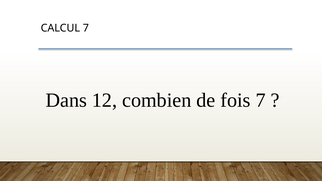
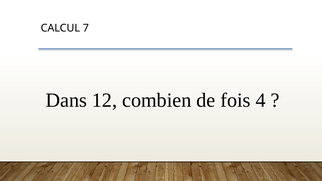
fois 7: 7 -> 4
